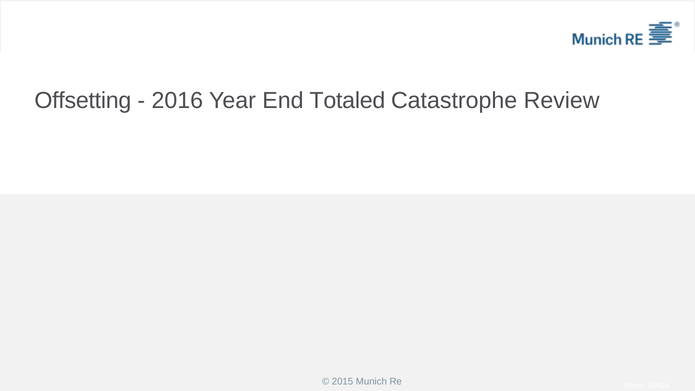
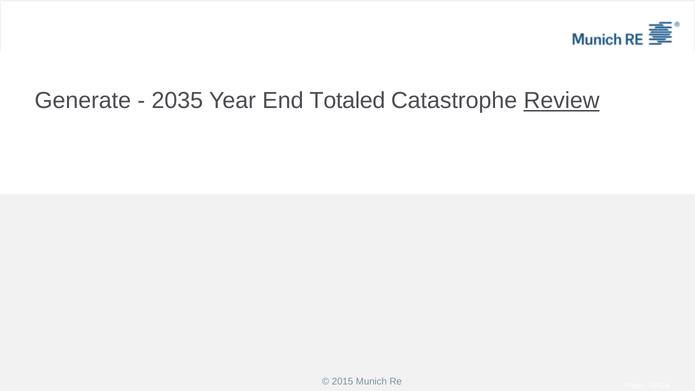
Offsetting: Offsetting -> Generate
2016: 2016 -> 2035
Review underline: none -> present
